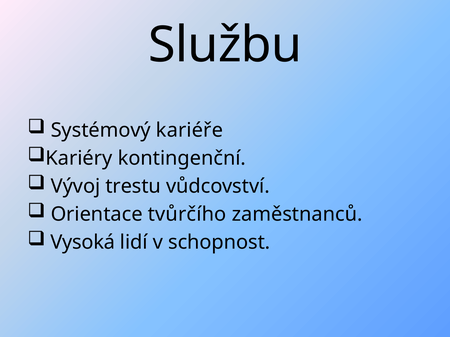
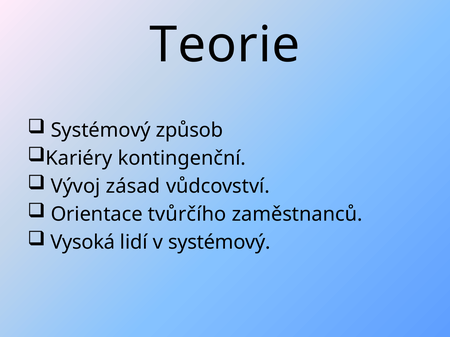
Službu: Službu -> Teorie
kariéře: kariéře -> způsob
trestu: trestu -> zásad
v schopnost: schopnost -> systémový
